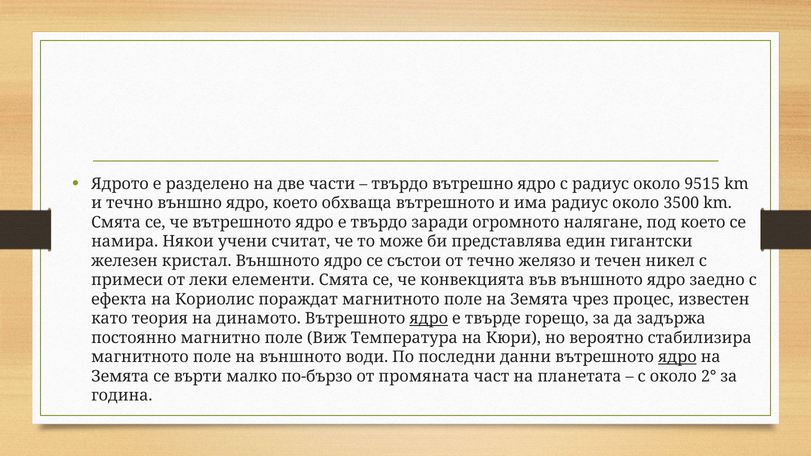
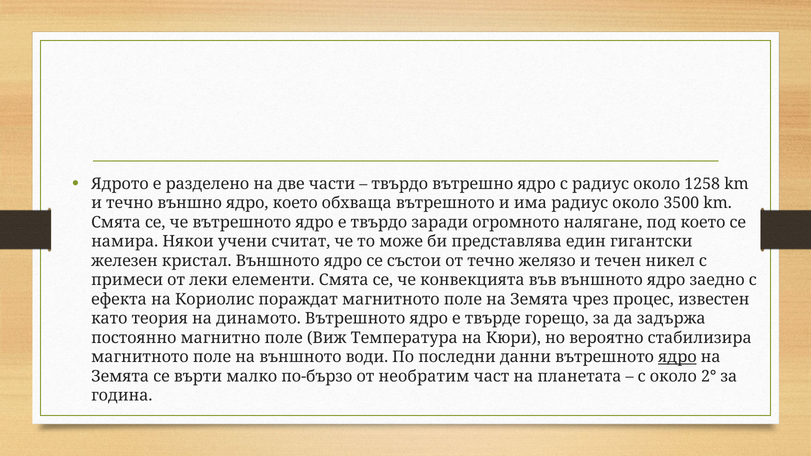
9515: 9515 -> 1258
ядро at (429, 319) underline: present -> none
промяната: промяната -> необратим
